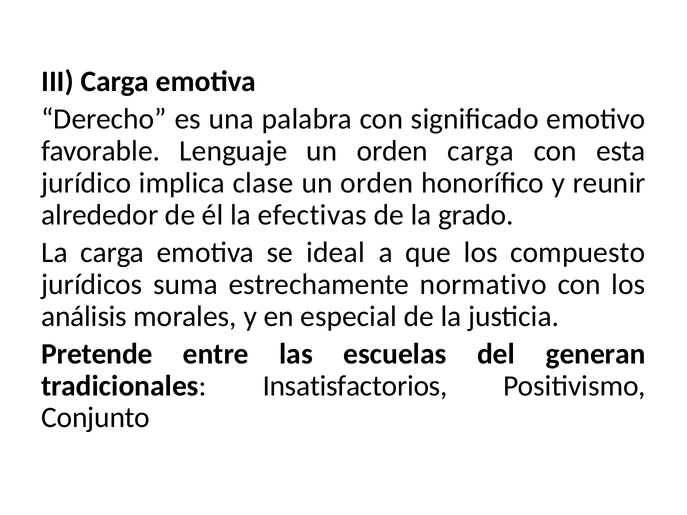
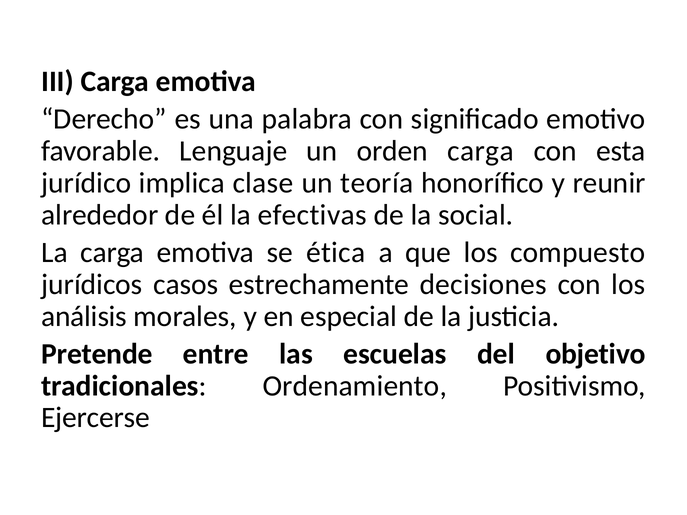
orden at (377, 183): orden -> teoría
grado: grado -> social
ideal: ideal -> ética
suma: suma -> casos
normativo: normativo -> decisiones
generan: generan -> objetivo
Insatisfactorios: Insatisfactorios -> Ordenamiento
Conjunto: Conjunto -> Ejercerse
